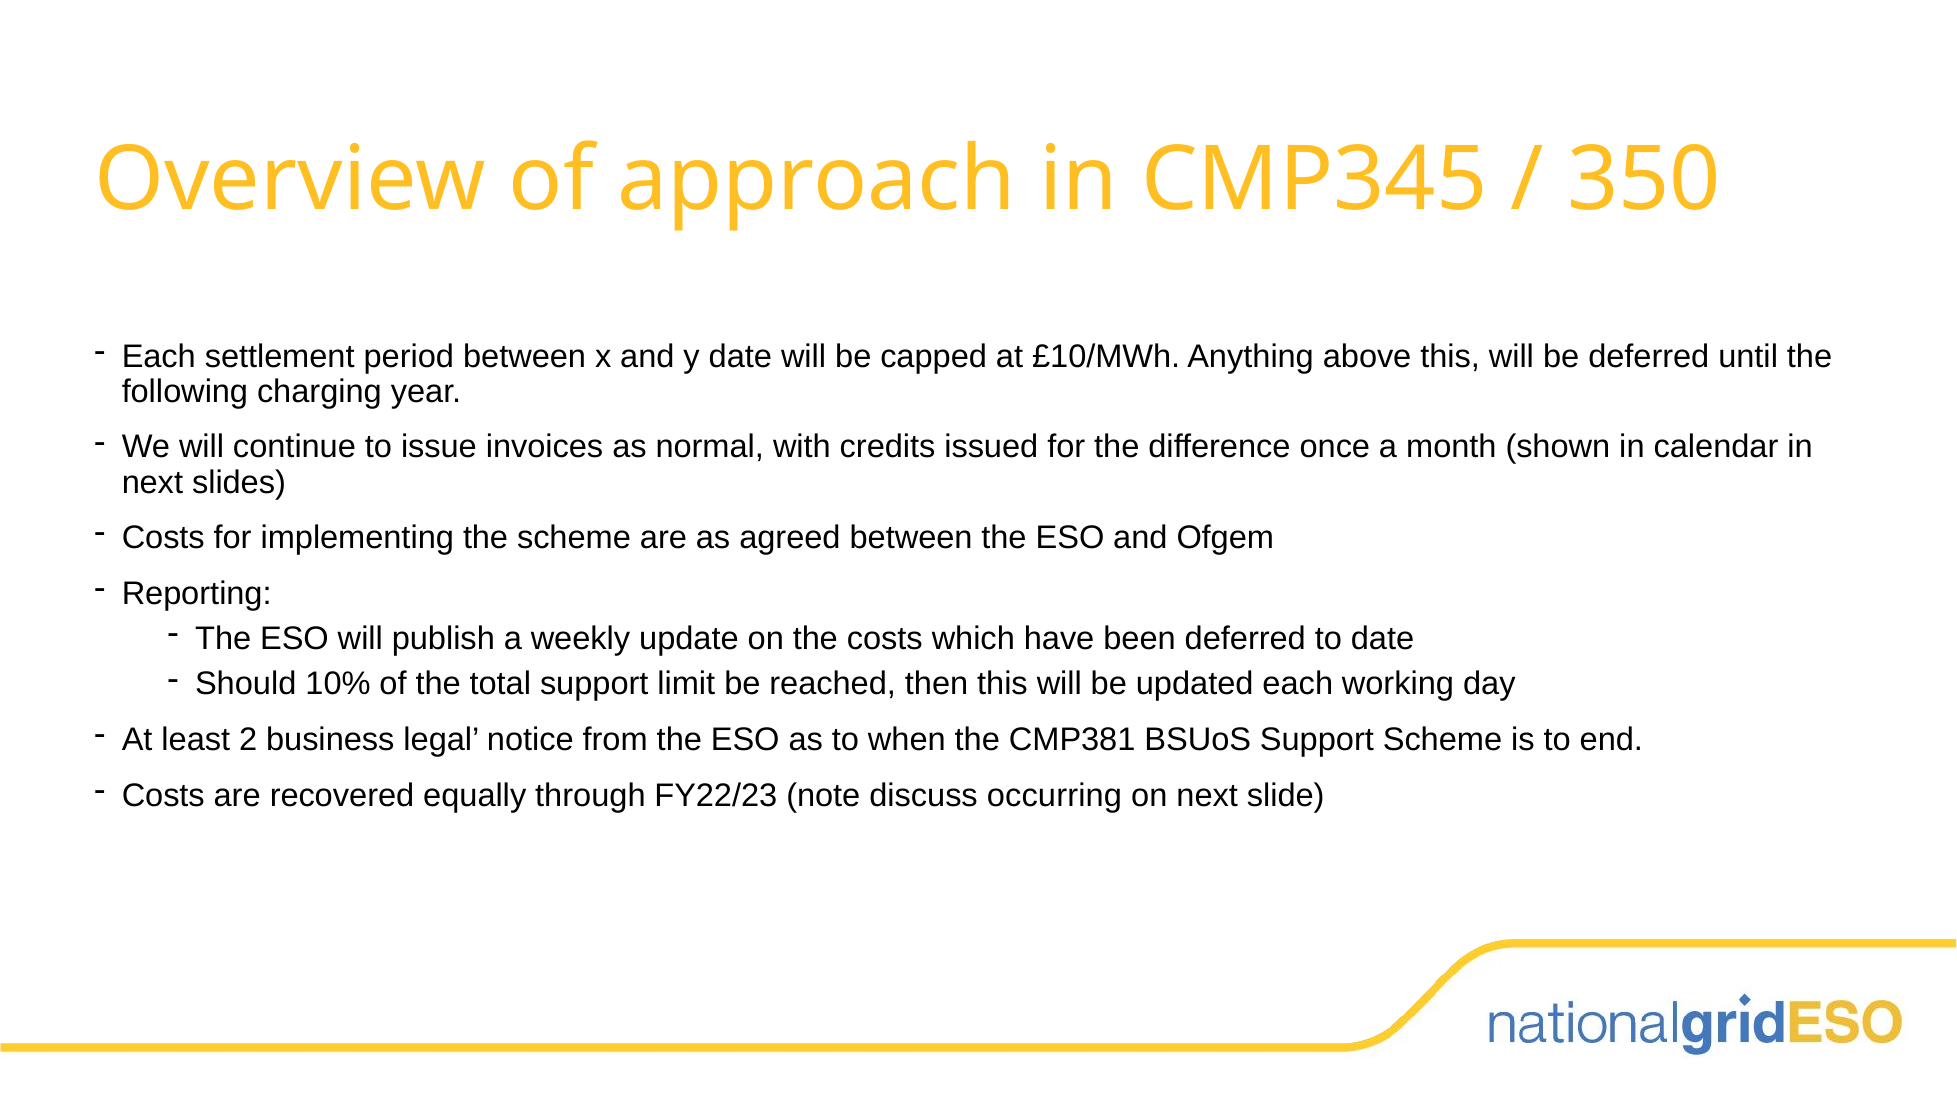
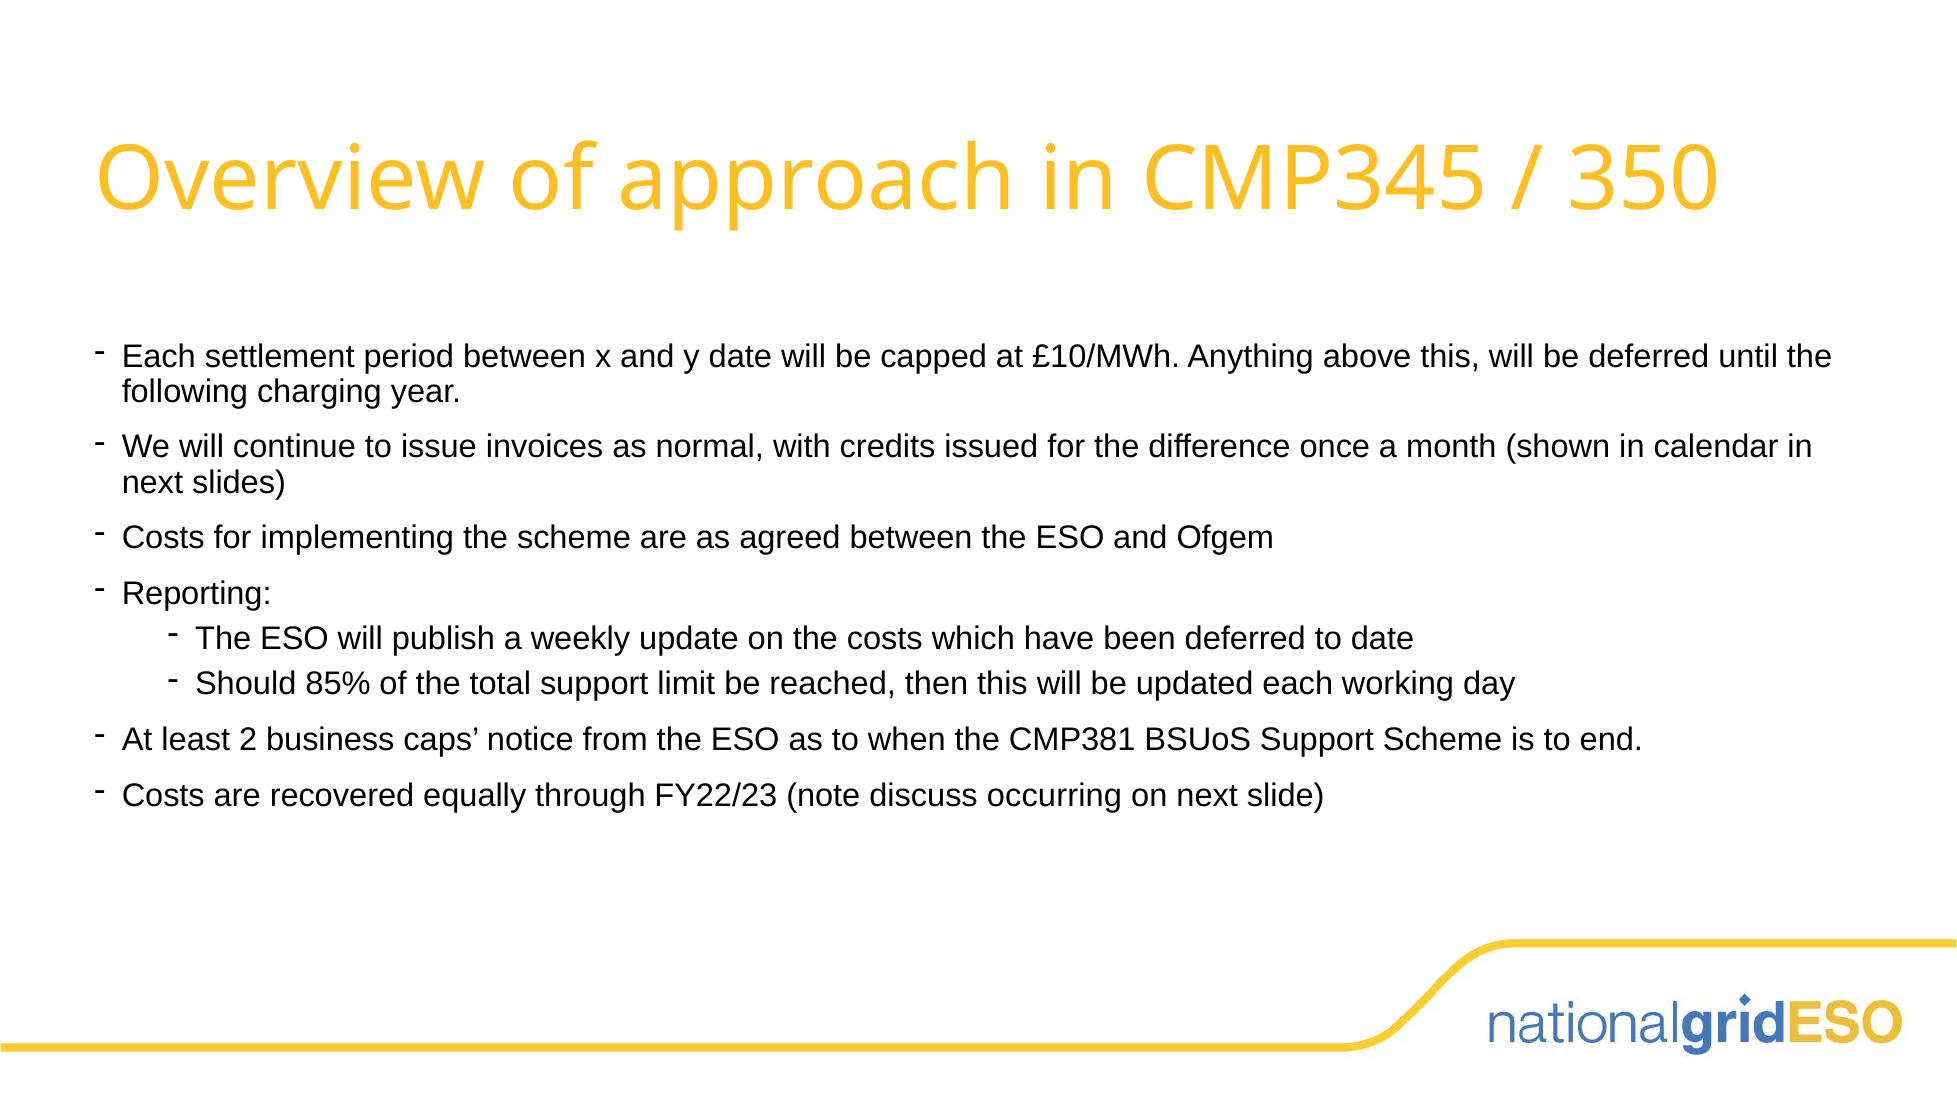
10%: 10% -> 85%
legal: legal -> caps
